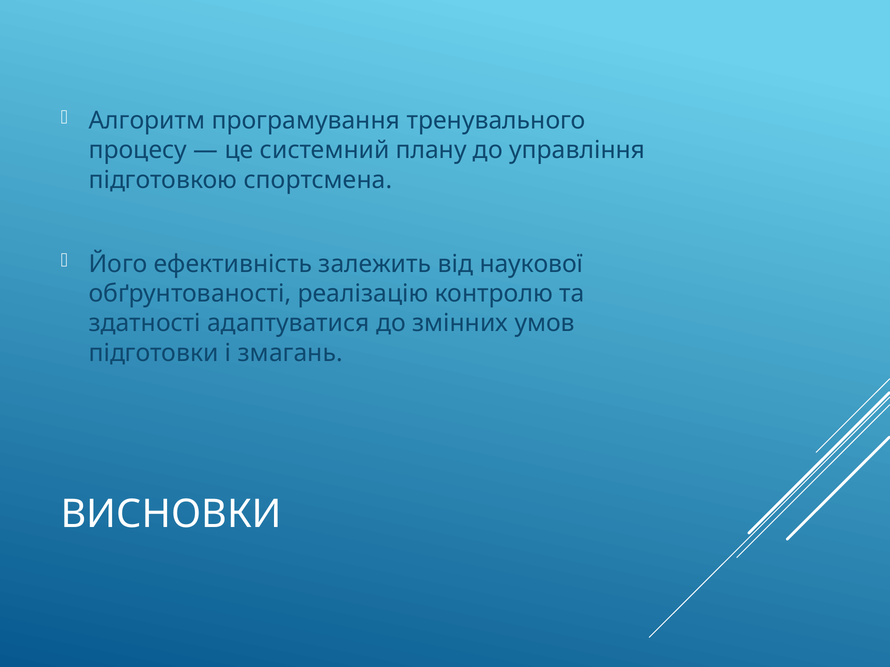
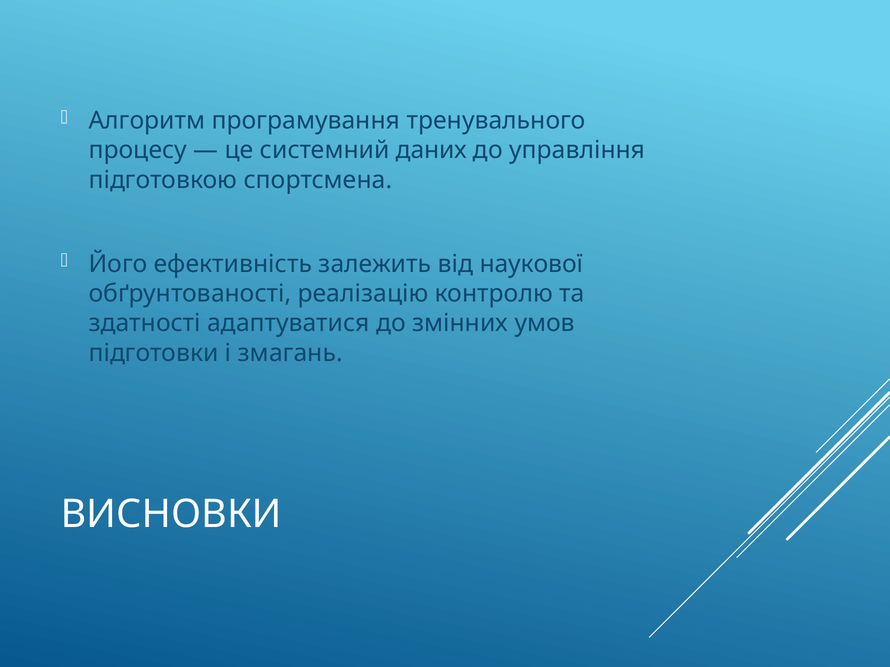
плану: плану -> даних
